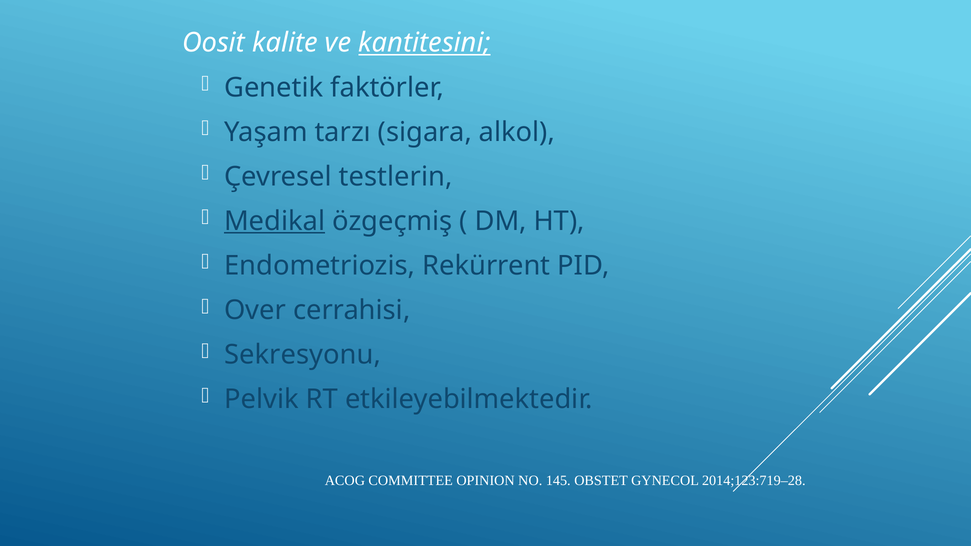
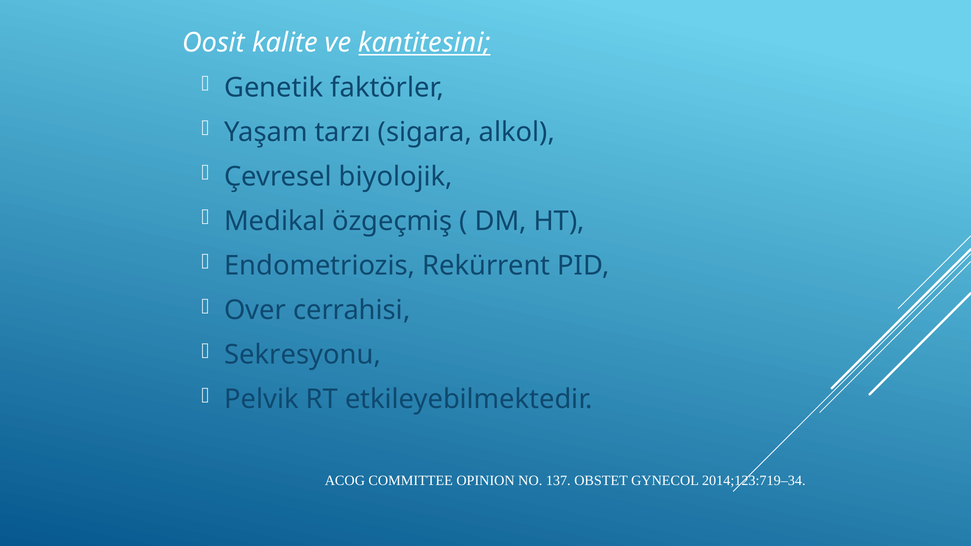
testlerin: testlerin -> biyolojik
Medikal underline: present -> none
145: 145 -> 137
2014;123:719–28: 2014;123:719–28 -> 2014;123:719–34
